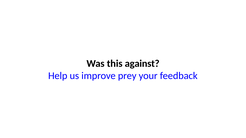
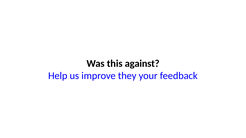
prey: prey -> they
